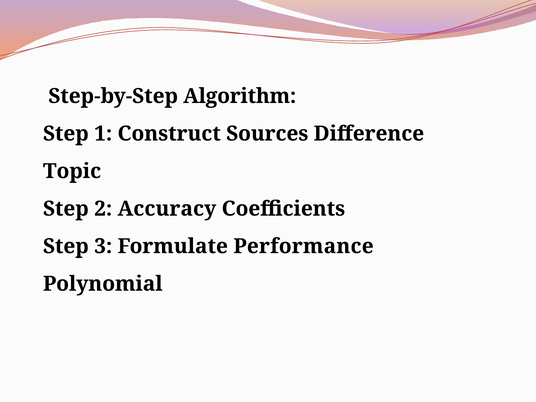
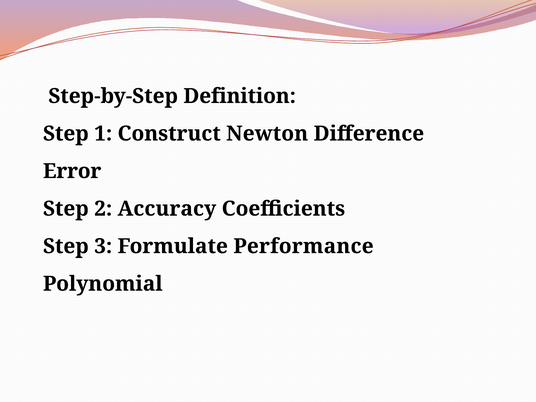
Algorithm: Algorithm -> Definition
Sources: Sources -> Newton
Topic: Topic -> Error
